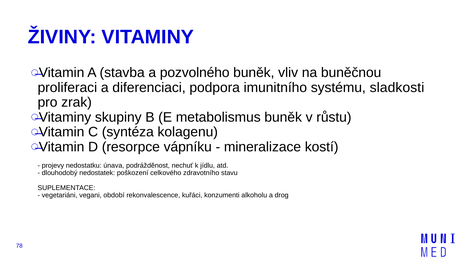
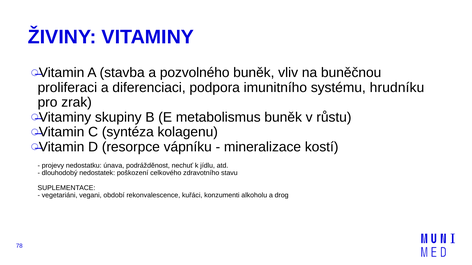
sladkosti: sladkosti -> hrudníku
